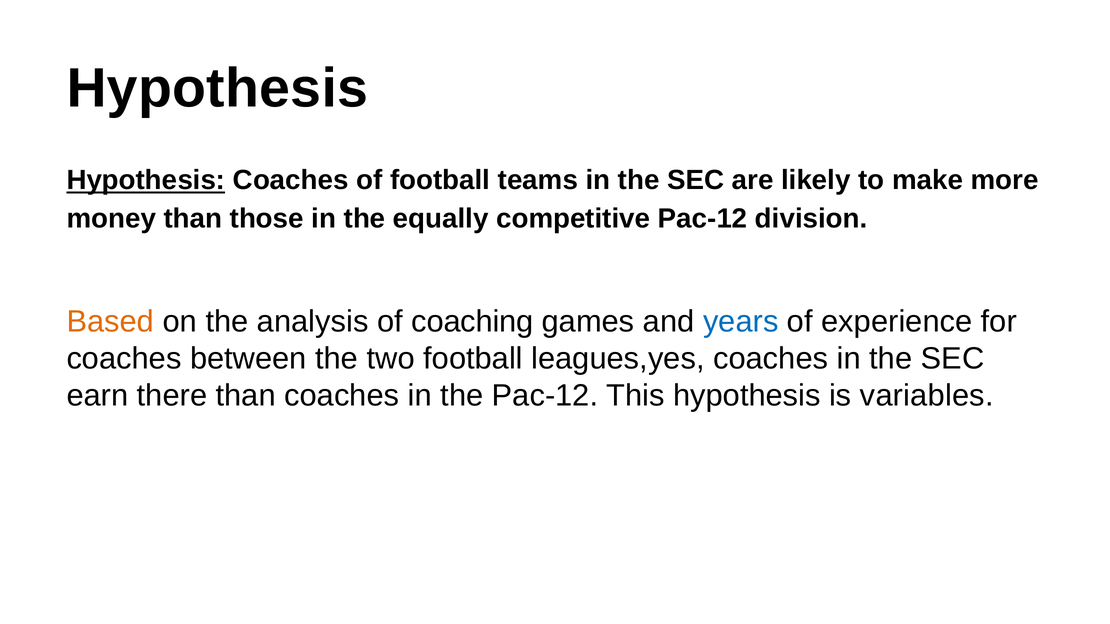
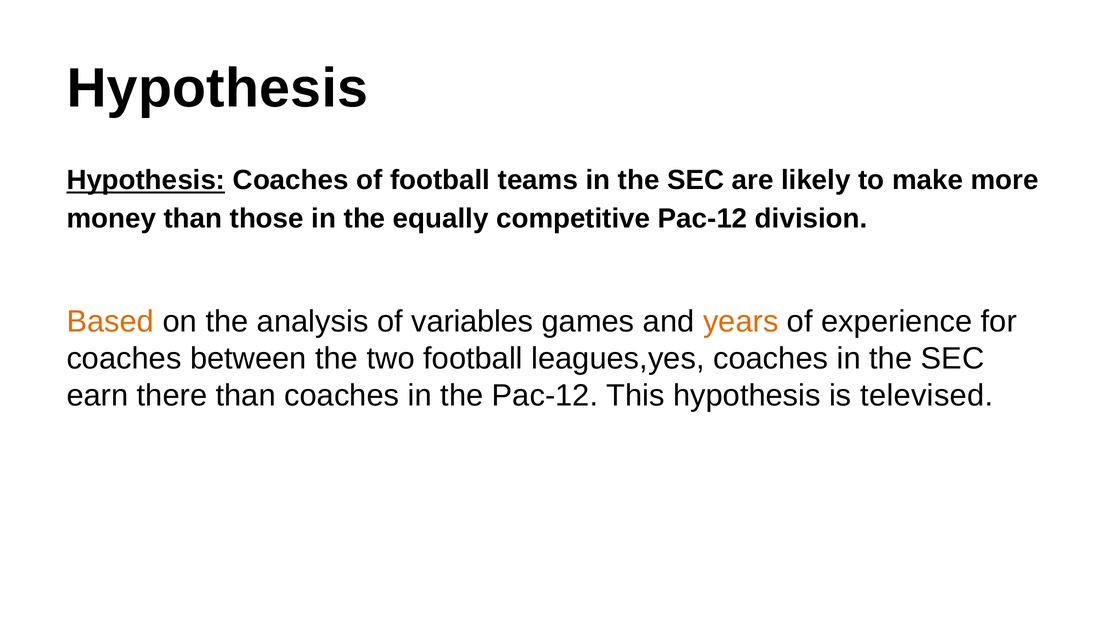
coaching: coaching -> variables
years colour: blue -> orange
variables: variables -> televised
